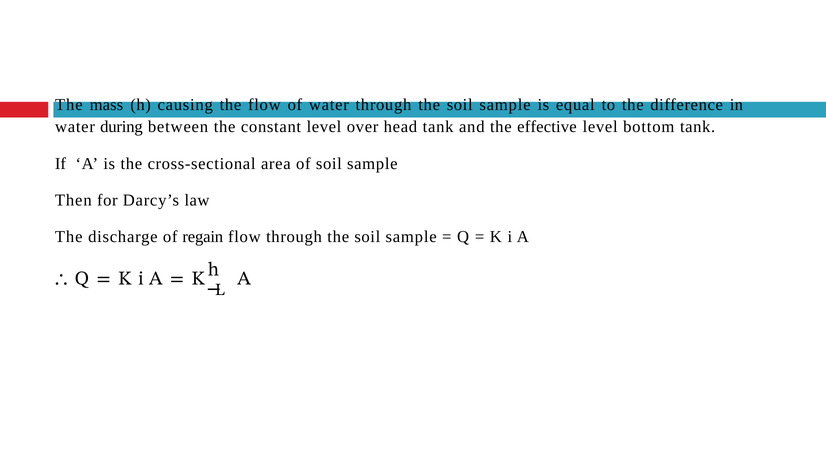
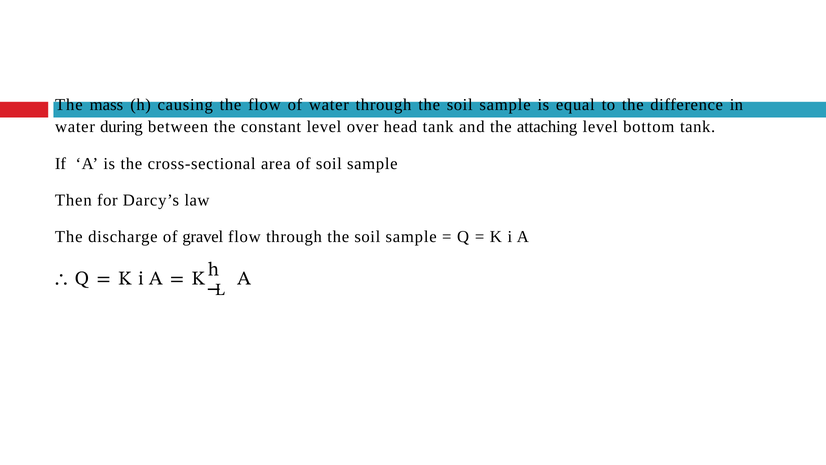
effective: effective -> attaching
regain: regain -> gravel
